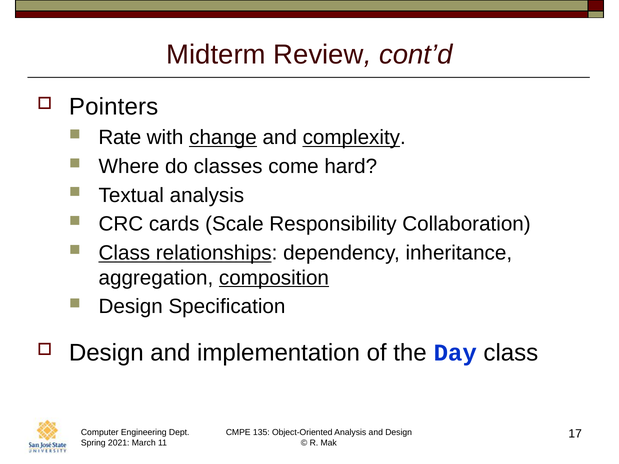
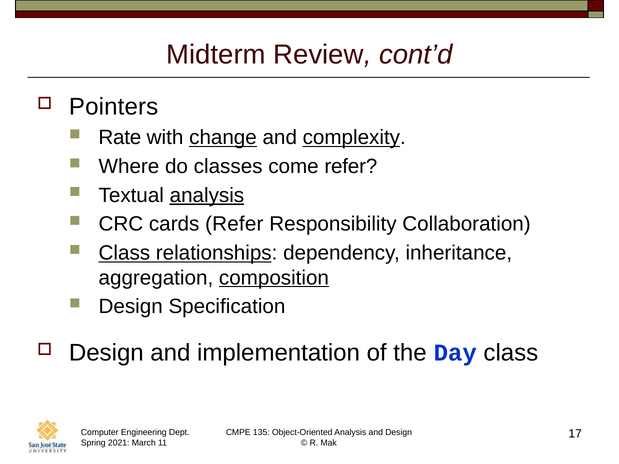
come hard: hard -> refer
analysis at (207, 195) underline: none -> present
cards Scale: Scale -> Refer
